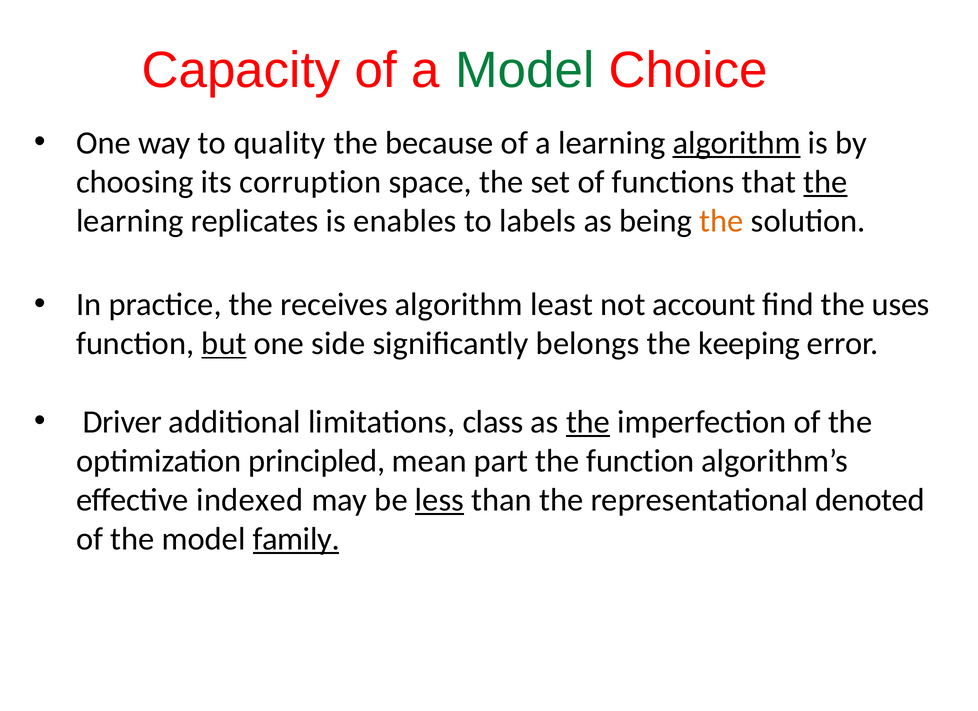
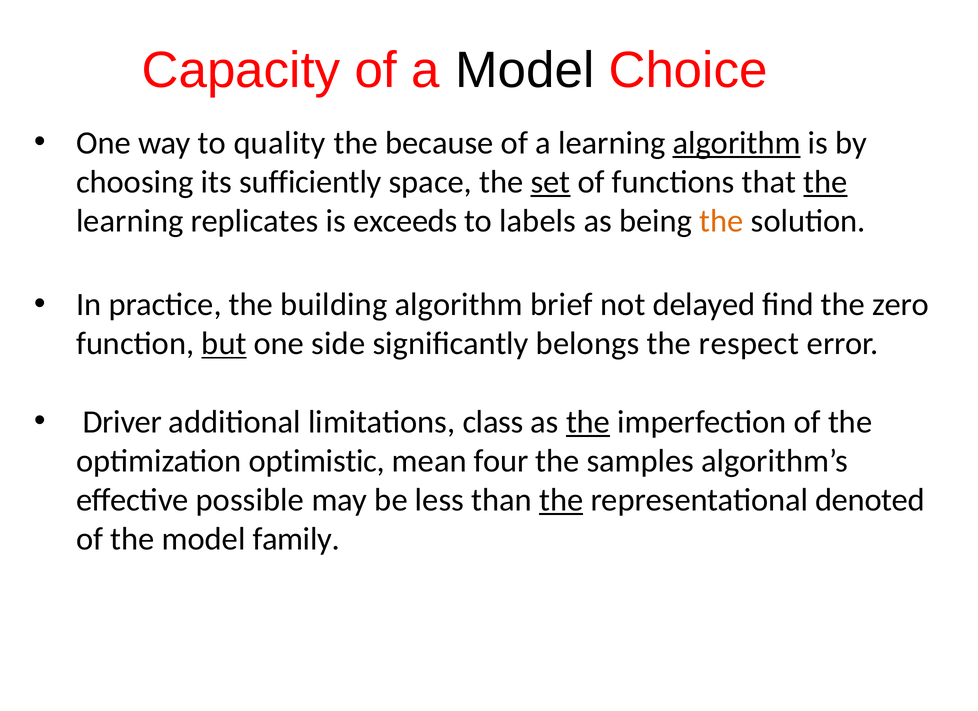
Model at (525, 70) colour: green -> black
corruption: corruption -> sufficiently
set underline: none -> present
enables: enables -> exceeds
receives: receives -> building
least: least -> brief
account: account -> delayed
uses: uses -> zero
keeping: keeping -> respect
principled: principled -> optimistic
part: part -> four
the function: function -> samples
indexed: indexed -> possible
less underline: present -> none
the at (561, 500) underline: none -> present
family underline: present -> none
